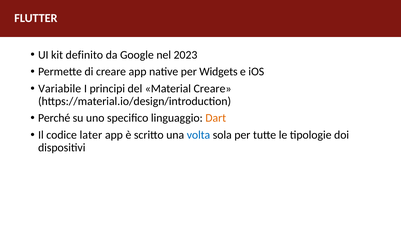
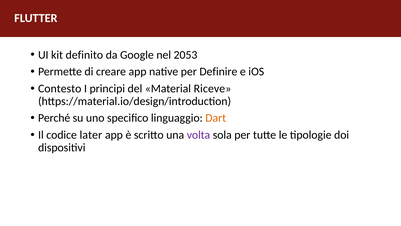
2023: 2023 -> 2053
Widgets: Widgets -> Definire
Variabile: Variabile -> Contesto
Material Creare: Creare -> Riceve
volta colour: blue -> purple
